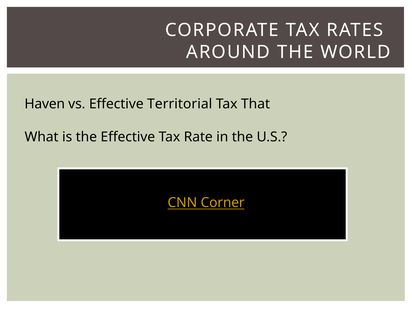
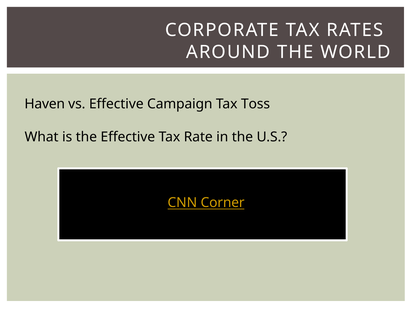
Territorial: Territorial -> Campaign
That: That -> Toss
